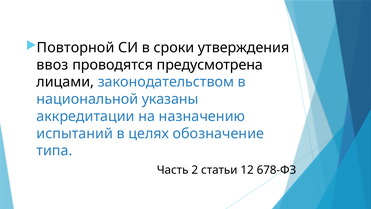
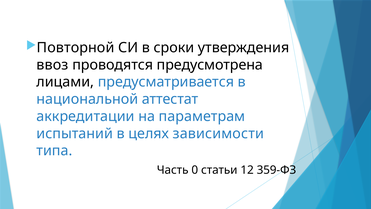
законодательством: законодательством -> предусматривается
указаны: указаны -> аттестат
назначению: назначению -> параметрам
обозначение: обозначение -> зависимости
2: 2 -> 0
678-ФЗ: 678-ФЗ -> 359-ФЗ
